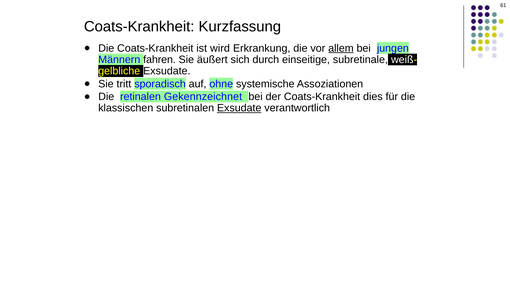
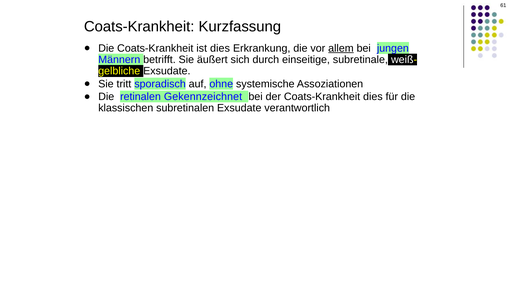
ist wird: wird -> dies
fahren: fahren -> betrifft
Exsudate at (239, 108) underline: present -> none
